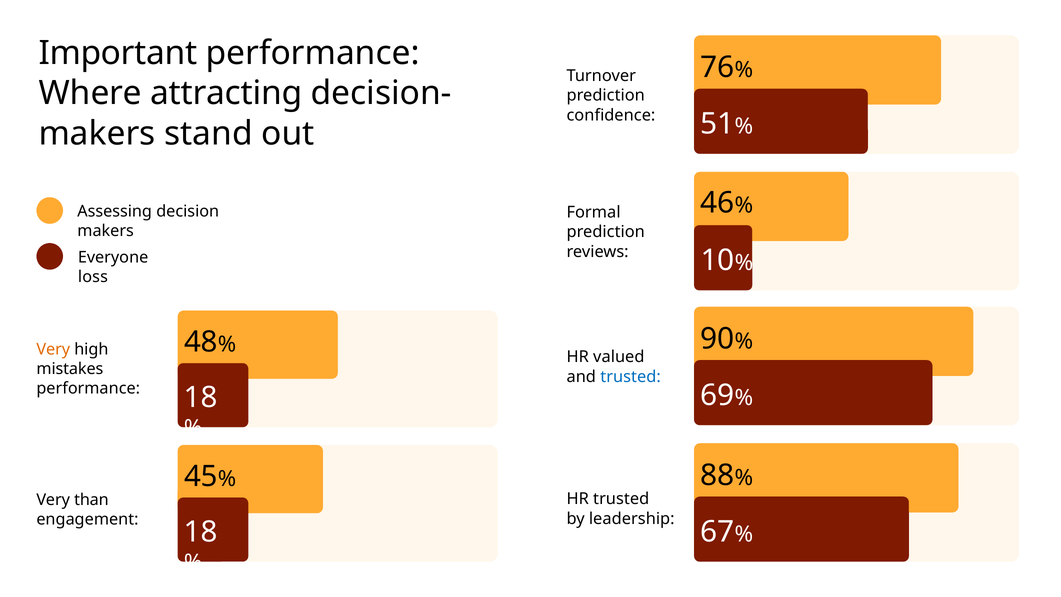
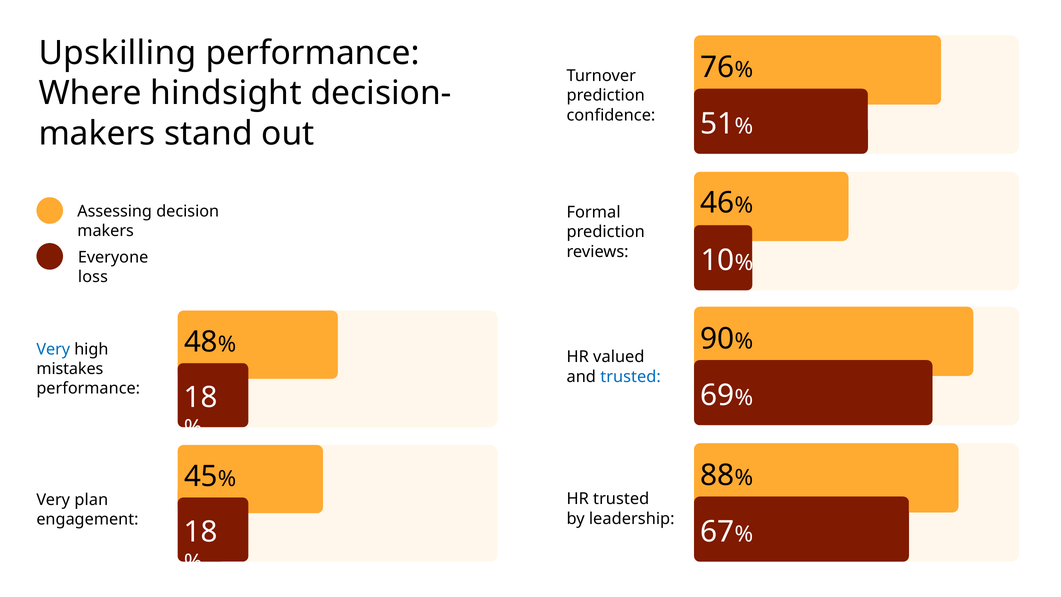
Important: Important -> Upskilling
attracting: attracting -> hindsight
Very at (53, 349) colour: orange -> blue
than: than -> plan
